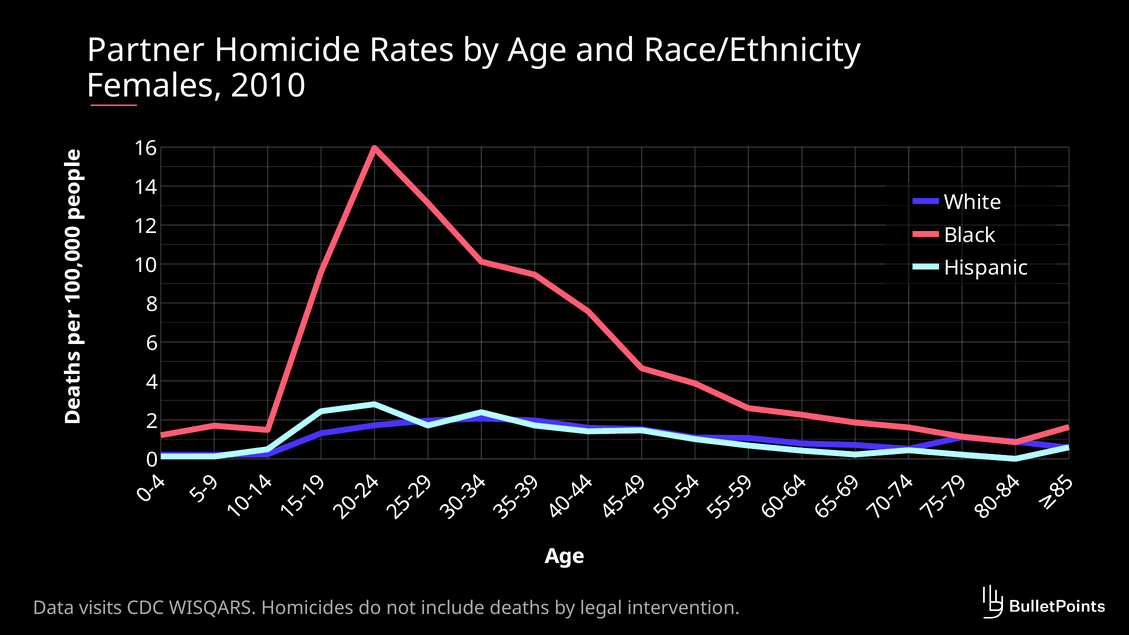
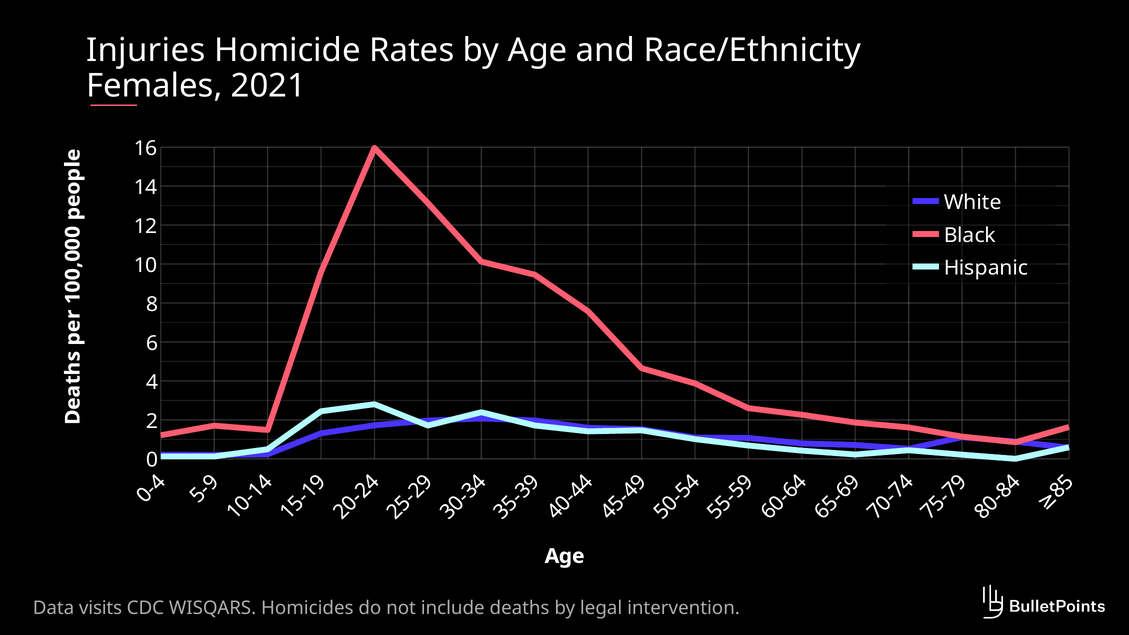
Partner: Partner -> Injuries
2010: 2010 -> 2021
